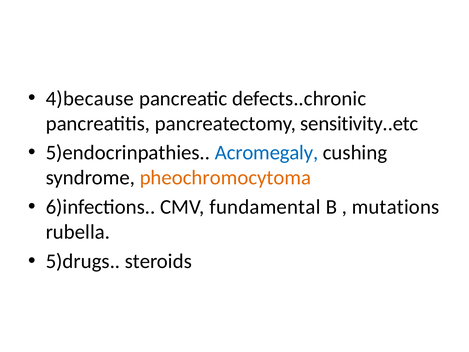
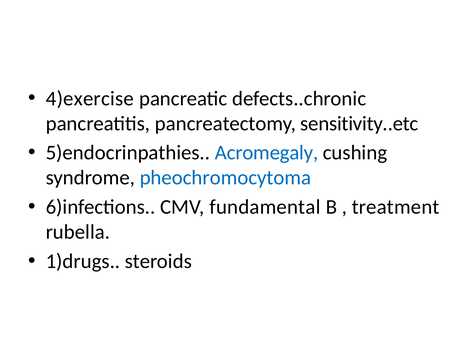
4)because: 4)because -> 4)exercise
pheochromocytoma colour: orange -> blue
mutations: mutations -> treatment
5)drugs: 5)drugs -> 1)drugs
